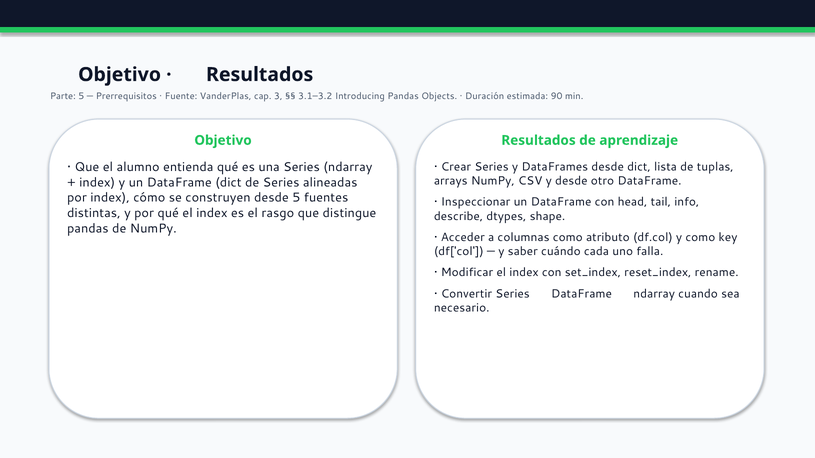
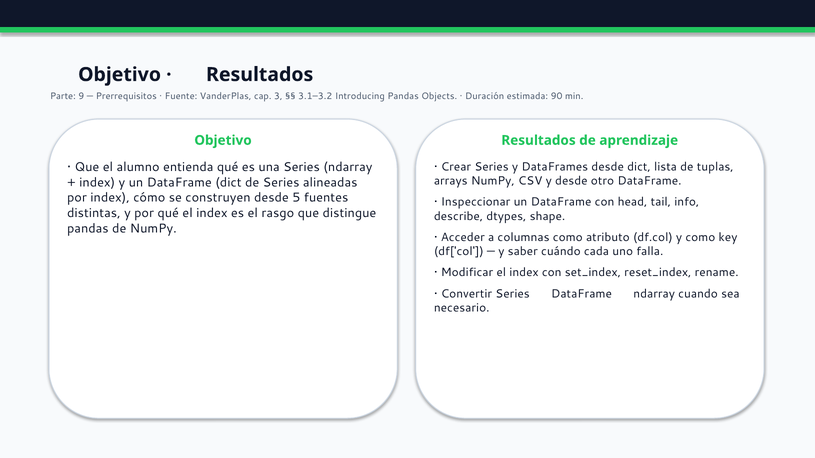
Parte 5: 5 -> 9
